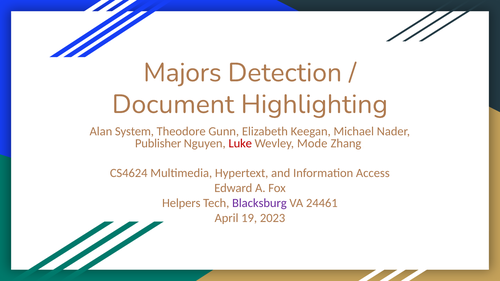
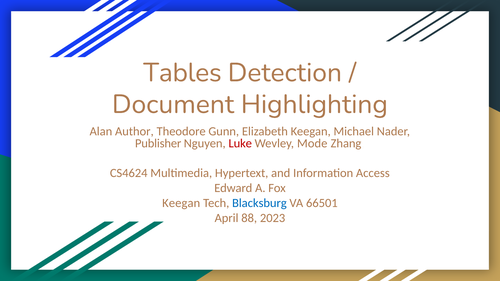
Majors: Majors -> Tables
System: System -> Author
Helpers at (181, 203): Helpers -> Keegan
Blacksburg colour: purple -> blue
24461: 24461 -> 66501
19: 19 -> 88
